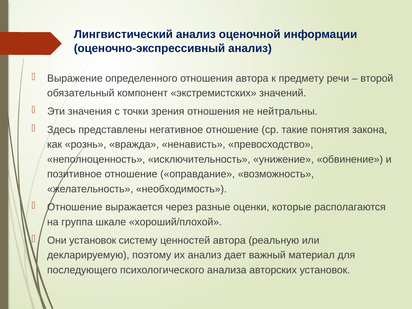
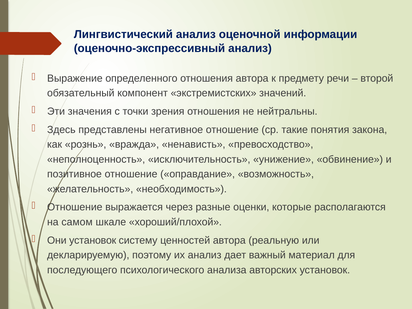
группа: группа -> самом
